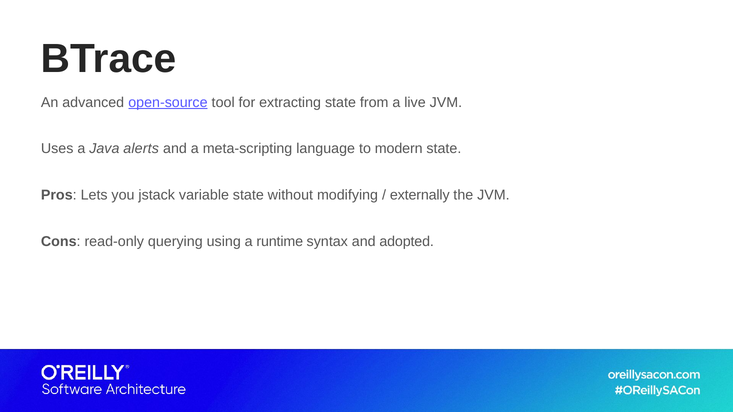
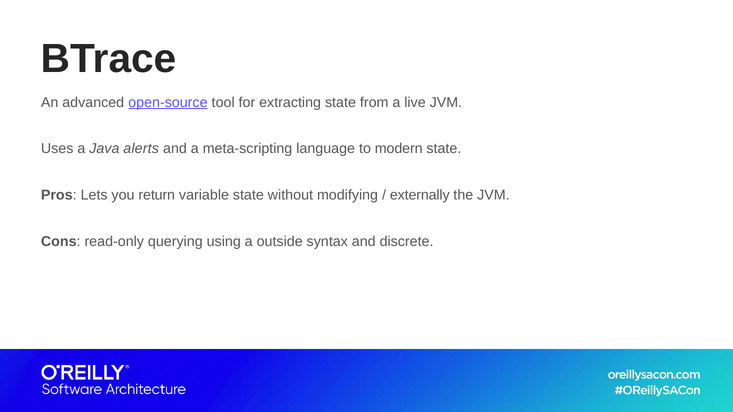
jstack: jstack -> return
runtime: runtime -> outside
adopted: adopted -> discrete
